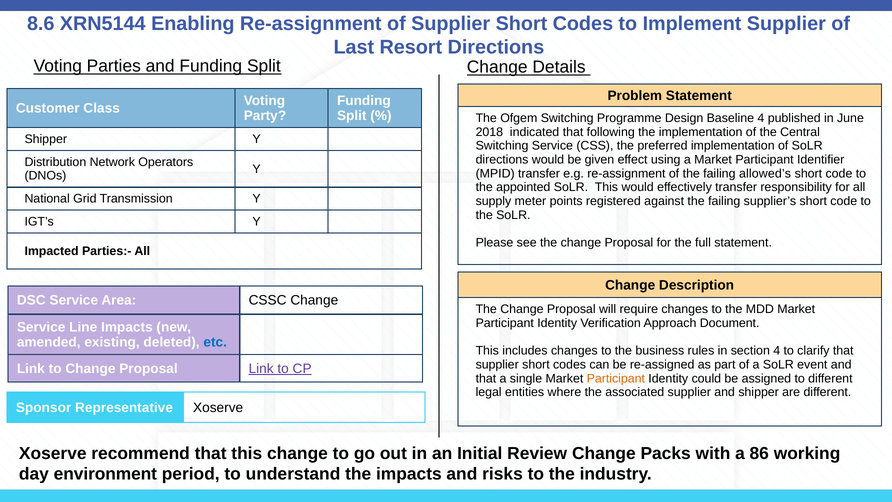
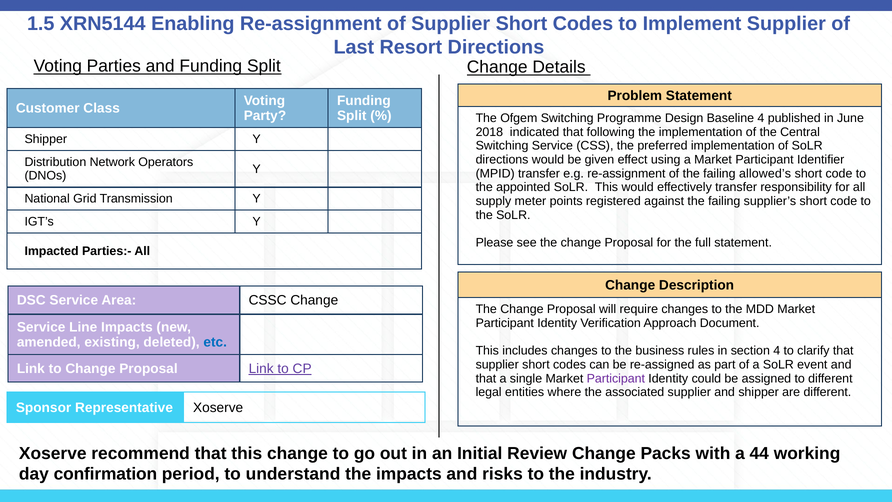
8.6: 8.6 -> 1.5
Participant at (616, 378) colour: orange -> purple
86: 86 -> 44
environment: environment -> confirmation
